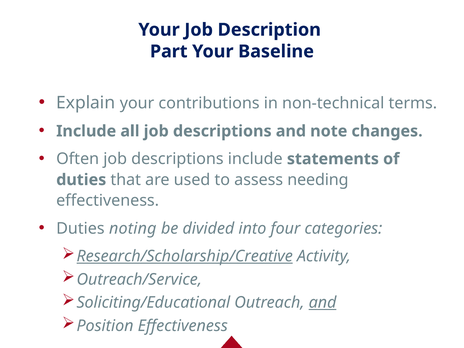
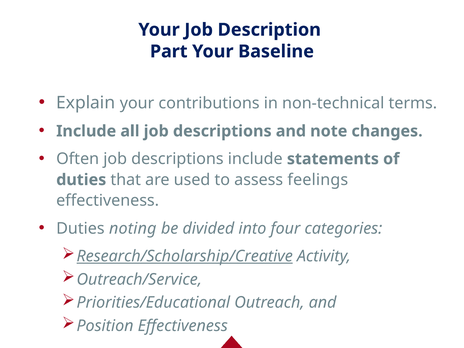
needing: needing -> feelings
Soliciting/Educational: Soliciting/Educational -> Priorities/Educational
and at (323, 303) underline: present -> none
